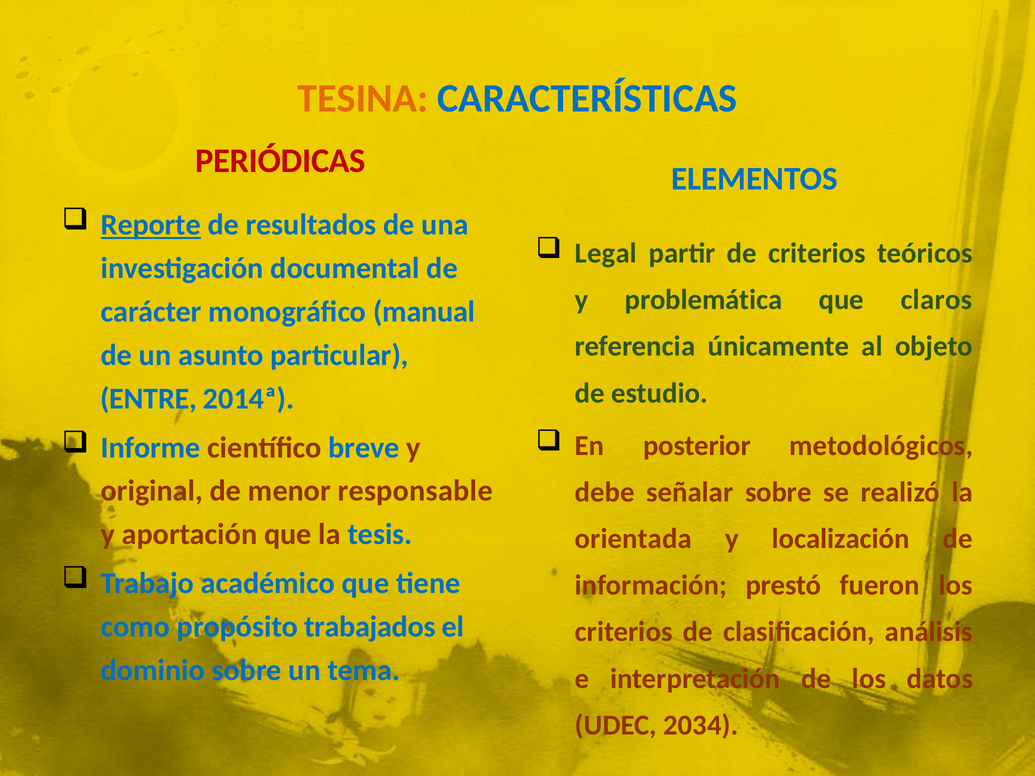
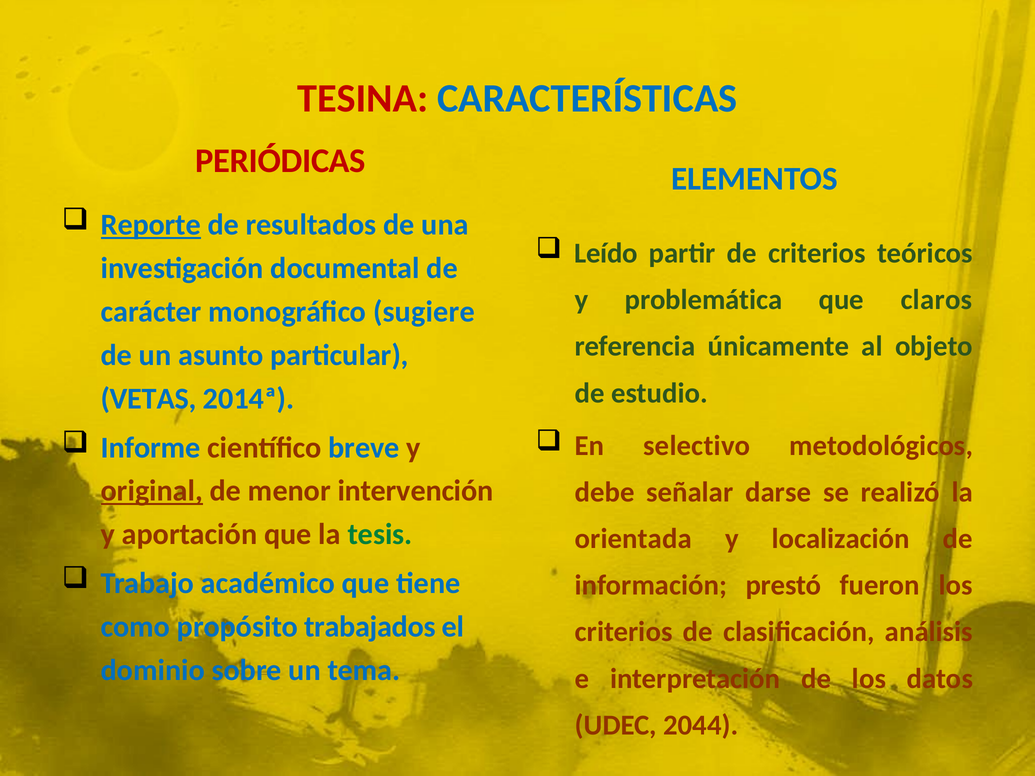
TESINA colour: orange -> red
Legal: Legal -> Leído
manual: manual -> sugiere
ENTRE: ENTRE -> VETAS
posterior: posterior -> selectivo
original underline: none -> present
responsable: responsable -> intervención
señalar sobre: sobre -> darse
tesis colour: blue -> green
2034: 2034 -> 2044
